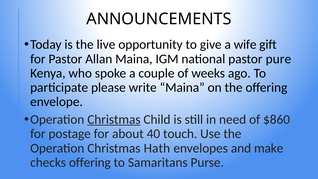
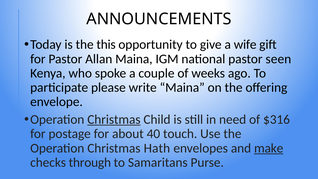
live: live -> this
pure: pure -> seen
$860: $860 -> $316
make underline: none -> present
checks offering: offering -> through
